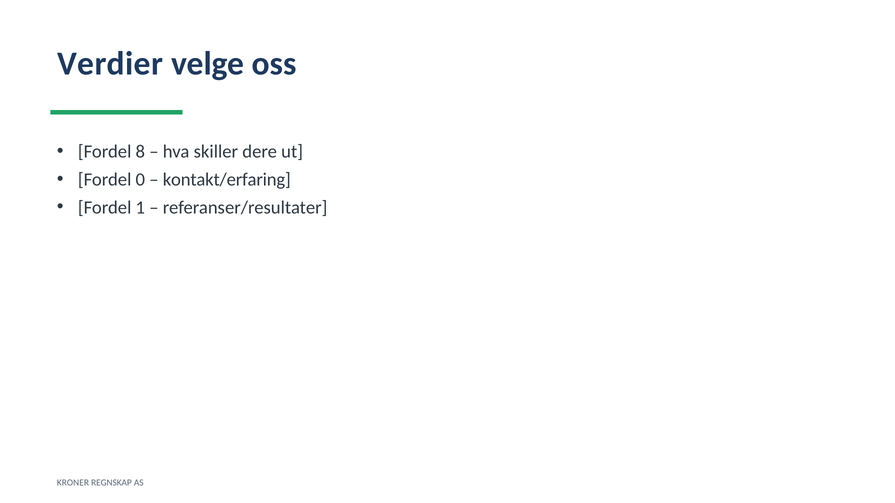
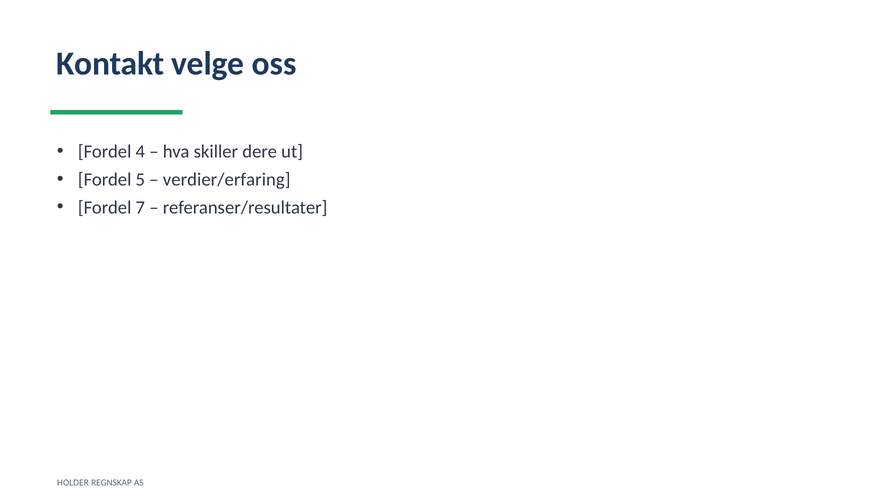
Verdier: Verdier -> Kontakt
8: 8 -> 4
0: 0 -> 5
kontakt/erfaring: kontakt/erfaring -> verdier/erfaring
1: 1 -> 7
KRONER: KRONER -> HOLDER
